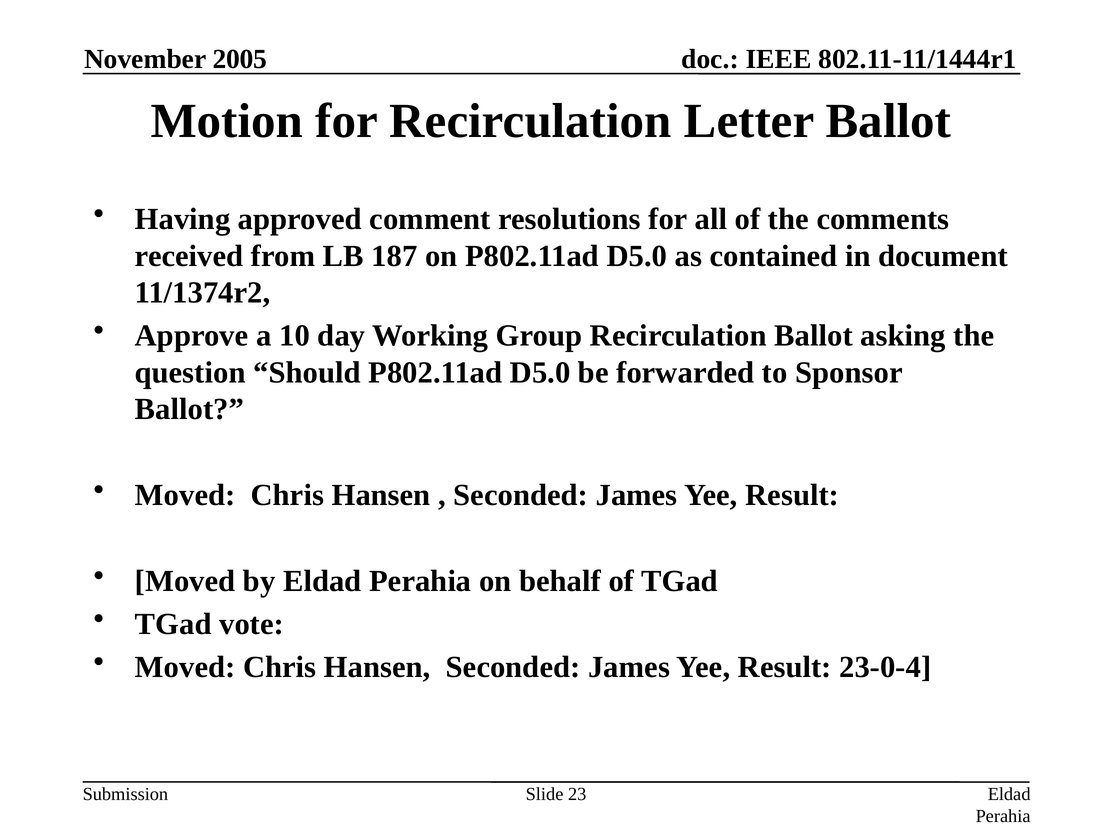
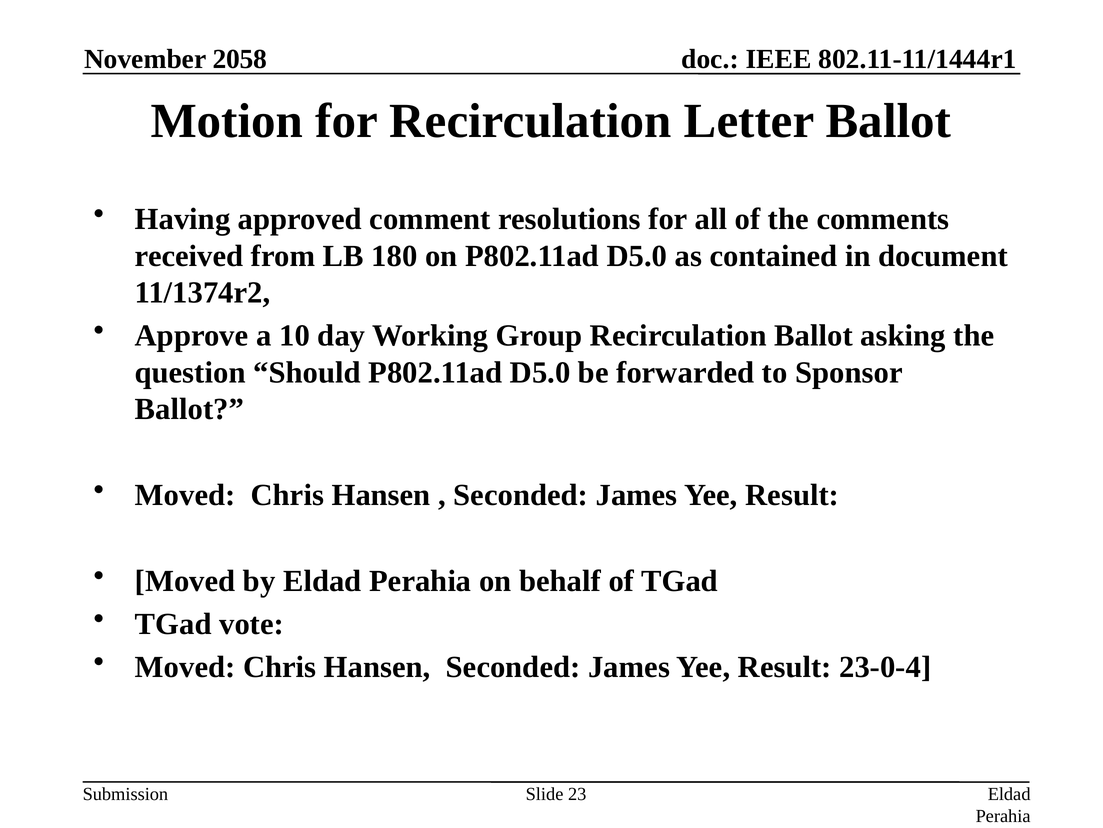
2005: 2005 -> 2058
187: 187 -> 180
